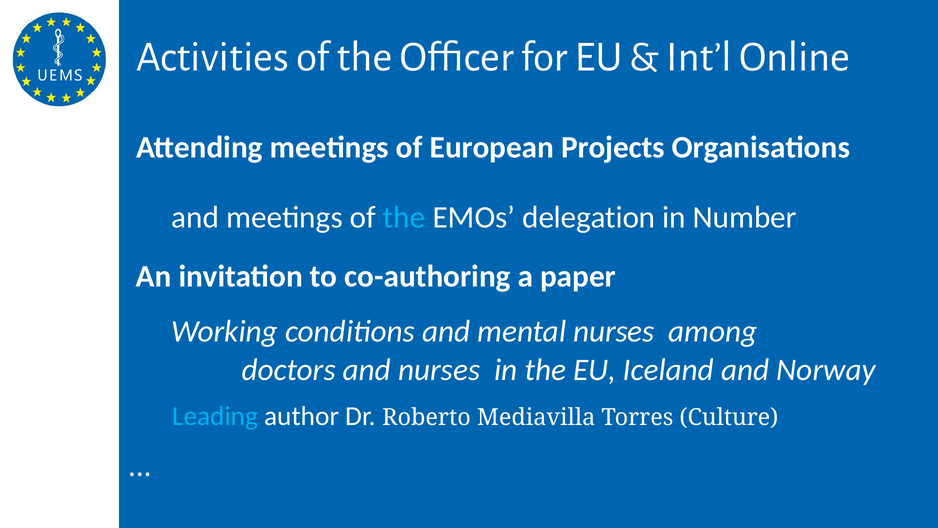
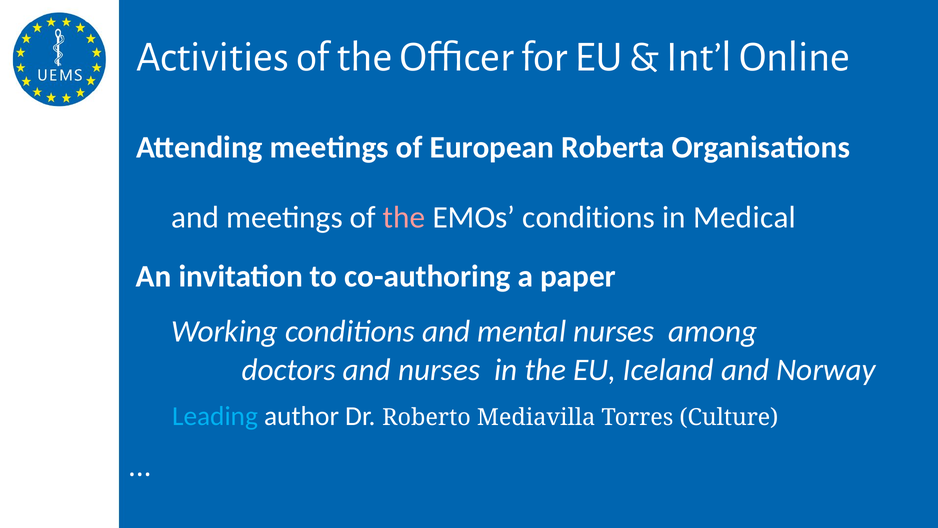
Projects: Projects -> Roberta
the at (404, 217) colour: light blue -> pink
EMOs delegation: delegation -> conditions
Number: Number -> Medical
